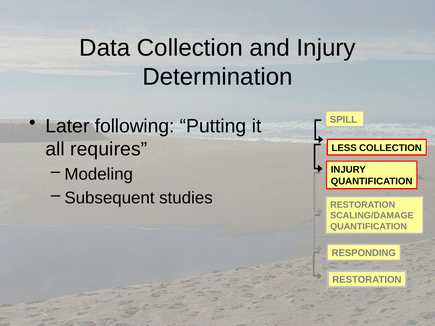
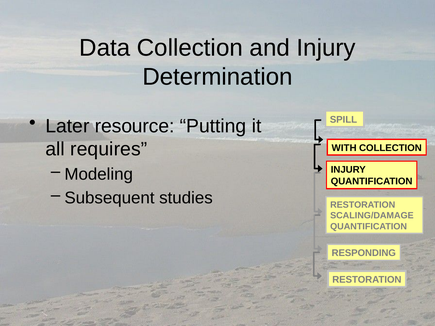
following: following -> resource
LESS: LESS -> WITH
